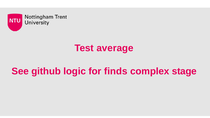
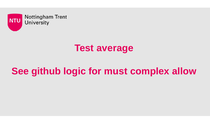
finds: finds -> must
stage: stage -> allow
